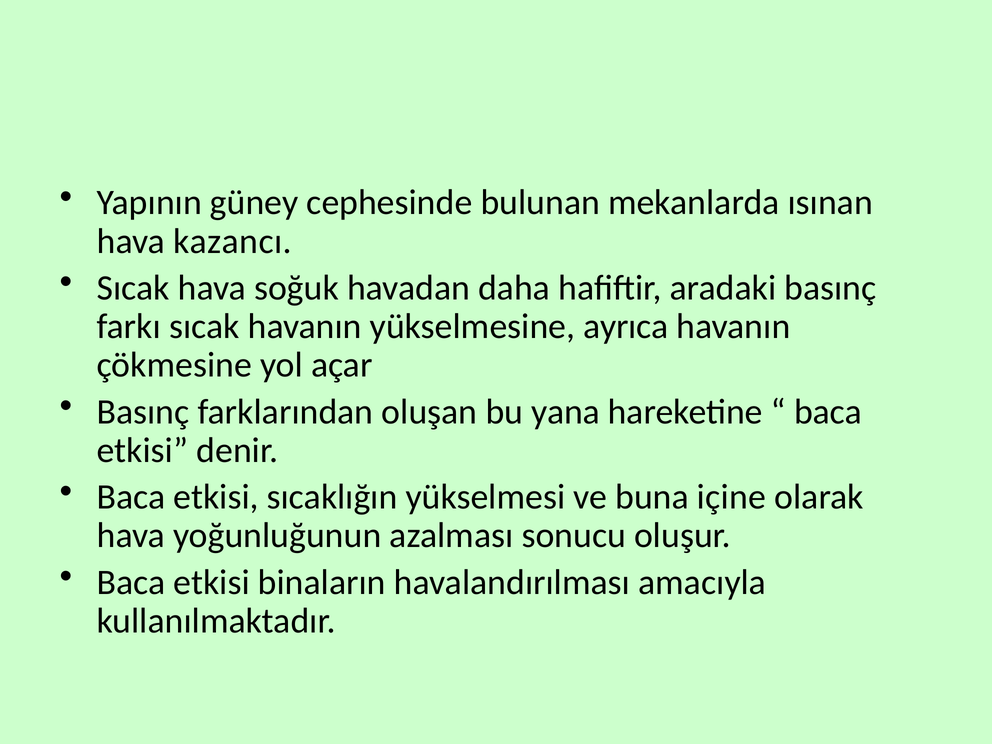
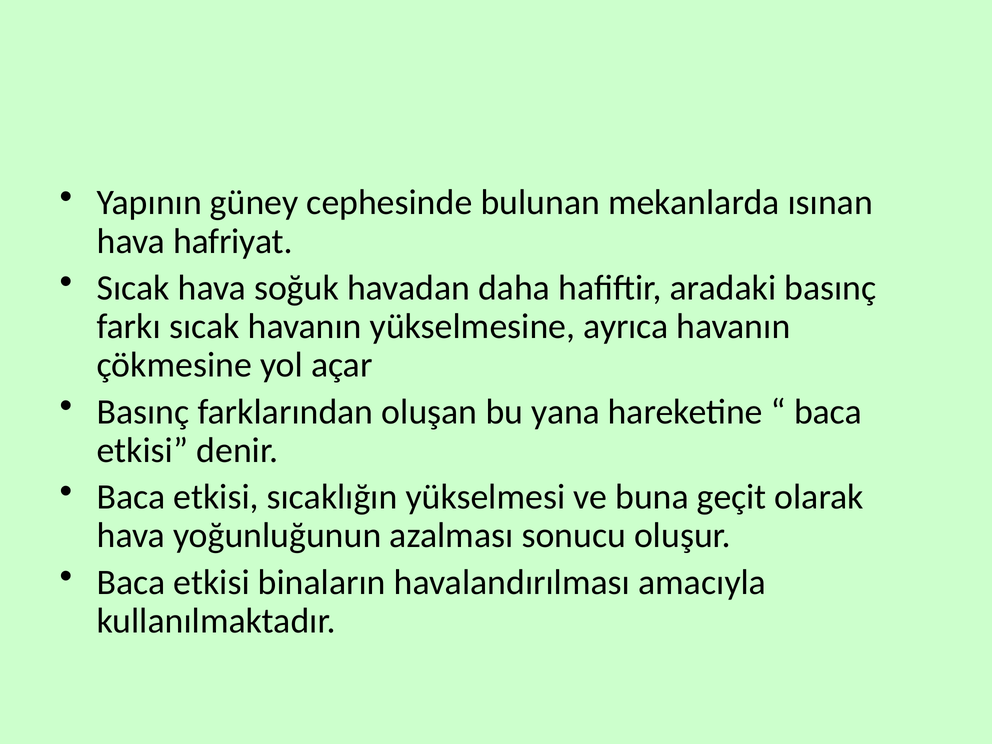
kazancı: kazancı -> hafriyat
içine: içine -> geçit
